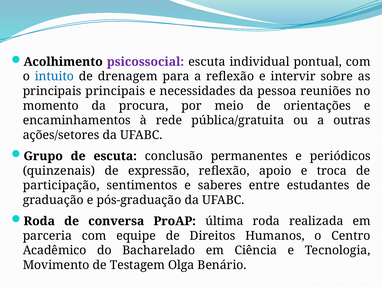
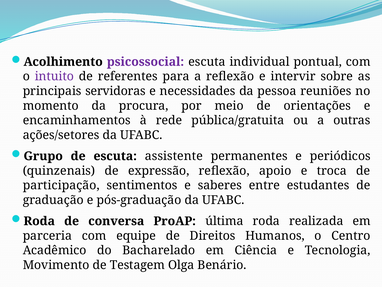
intuito colour: blue -> purple
drenagem: drenagem -> referentes
principais principais: principais -> servidoras
conclusão: conclusão -> assistente
